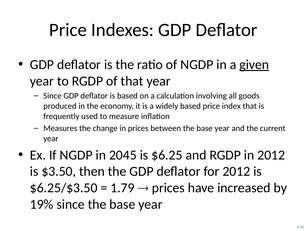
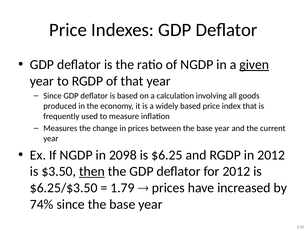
2045: 2045 -> 2098
then underline: none -> present
19%: 19% -> 74%
